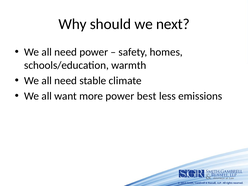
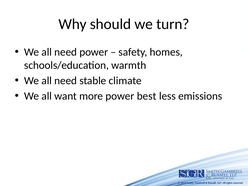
next: next -> turn
